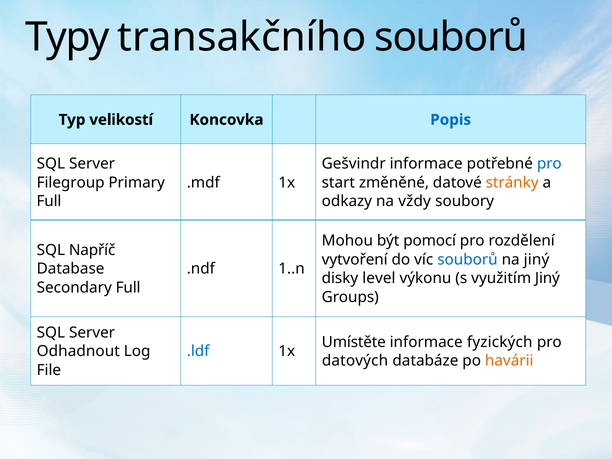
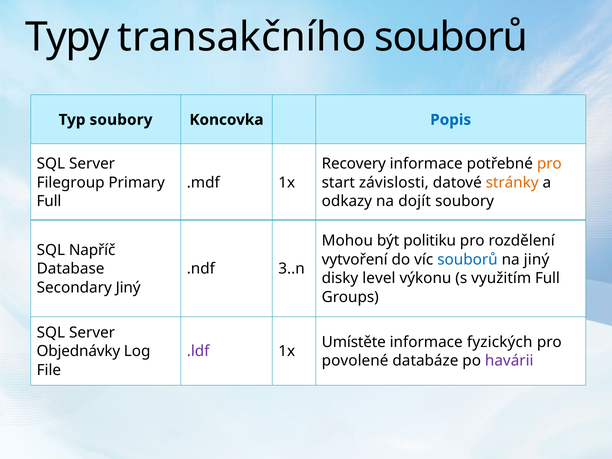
Typ velikostí: velikostí -> soubory
Gešvindr: Gešvindr -> Recovery
pro at (549, 164) colour: blue -> orange
změněné: změněné -> závislosti
vždy: vždy -> dojít
pomocí: pomocí -> politiku
1..n: 1..n -> 3..n
využitím Jiný: Jiný -> Full
Secondary Full: Full -> Jiný
Odhadnout: Odhadnout -> Objednávky
.ldf colour: blue -> purple
datových: datových -> povolené
havárii colour: orange -> purple
